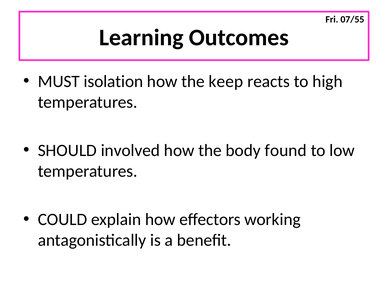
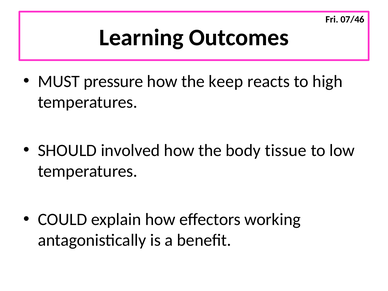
07/55: 07/55 -> 07/46
isolation: isolation -> pressure
found: found -> tissue
